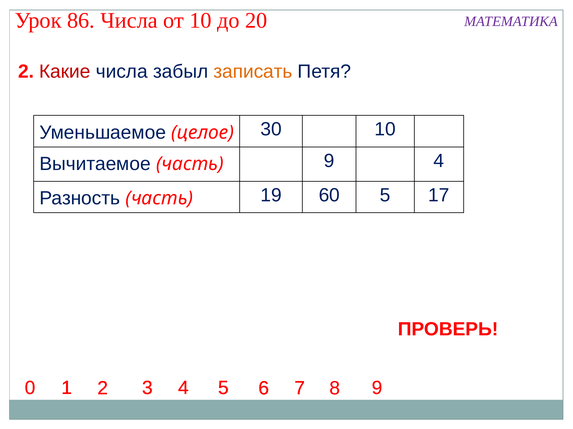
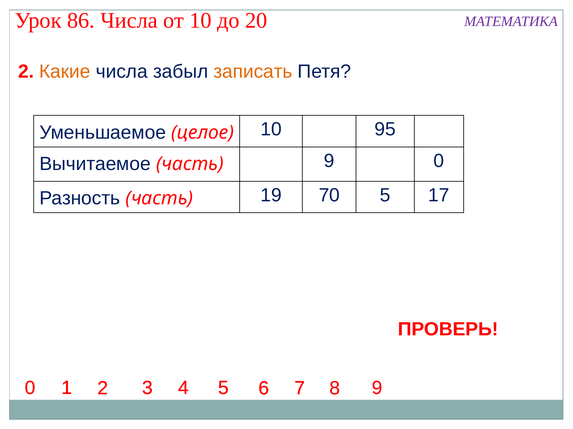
Какие colour: red -> orange
целое 30: 30 -> 10
10 at (385, 129): 10 -> 95
4 at (439, 161): 4 -> 0
60: 60 -> 70
